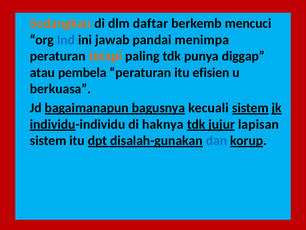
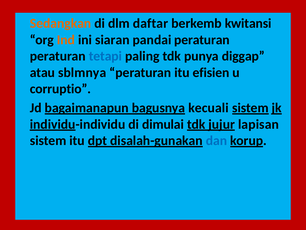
mencuci: mencuci -> kwitansi
Ind colour: blue -> orange
jawab: jawab -> siaran
pandai menimpa: menimpa -> peraturan
tetapi colour: orange -> blue
pembela: pembela -> sblmnya
berkuasa: berkuasa -> corruptio
haknya: haknya -> dimulai
